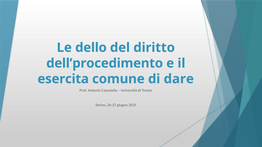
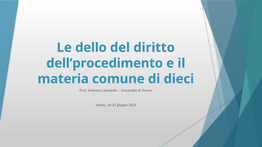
esercita: esercita -> materia
dare: dare -> dieci
